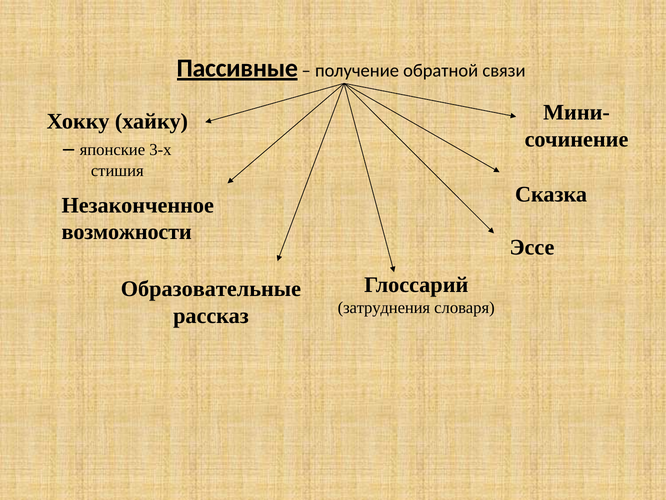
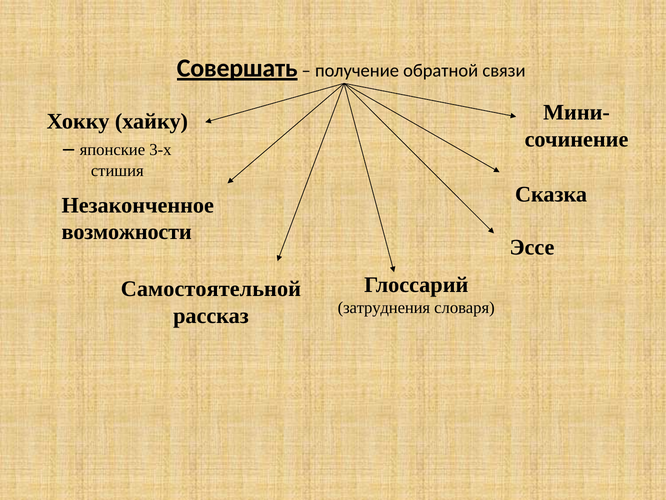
Пассивные: Пассивные -> Совершать
Образовательные: Образовательные -> Самостоятельной
